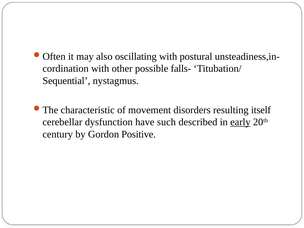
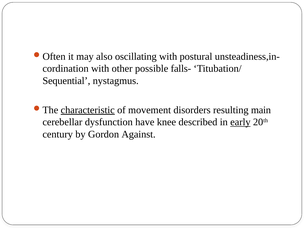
characteristic underline: none -> present
itself: itself -> main
such: such -> knee
Positive: Positive -> Against
